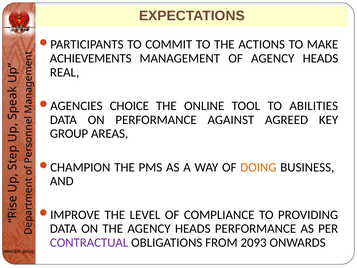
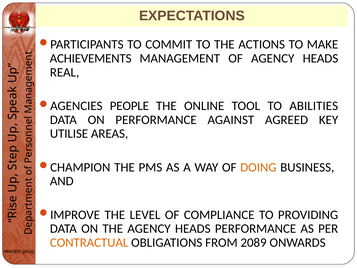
CHOICE: CHOICE -> PEOPLE
GROUP: GROUP -> UTILISE
CONTRACTUAL colour: purple -> orange
2093: 2093 -> 2089
